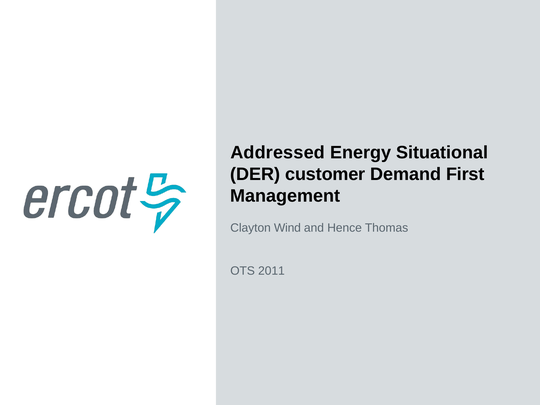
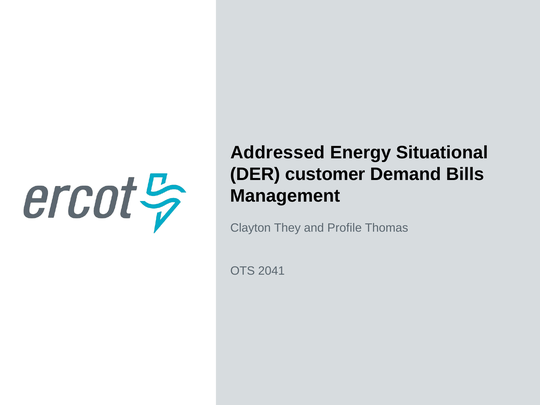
First: First -> Bills
Wind: Wind -> They
Hence: Hence -> Profile
2011: 2011 -> 2041
